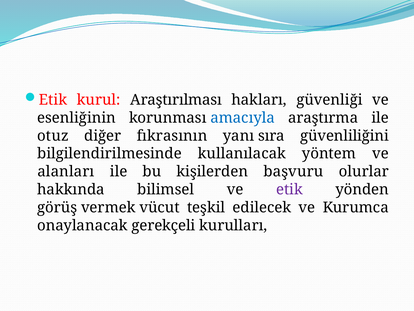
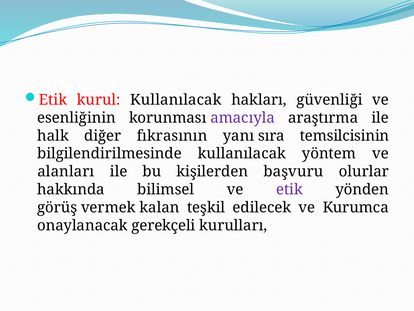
kurul Araştırılması: Araştırılması -> Kullanılacak
amacıyla colour: blue -> purple
otuz: otuz -> halk
güvenliliğini: güvenliliğini -> temsilcisinin
vücut: vücut -> kalan
